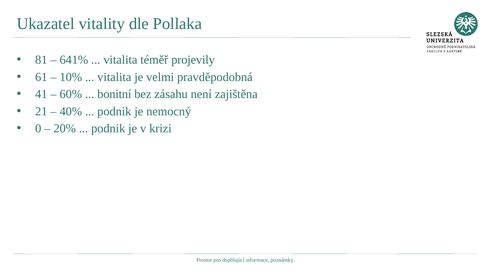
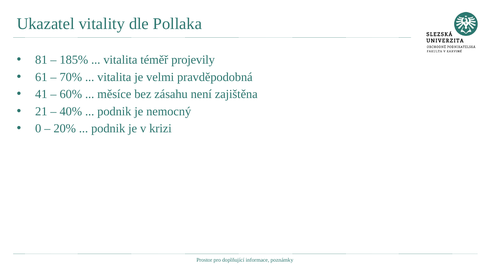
641%: 641% -> 185%
10%: 10% -> 70%
bonitní: bonitní -> měsíce
